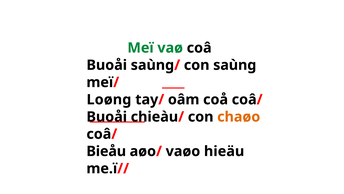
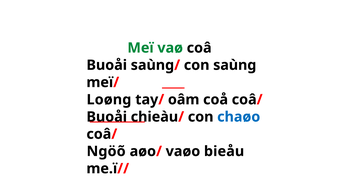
chaøo colour: orange -> blue
Bieåu: Bieåu -> Ngöõ
hieäu: hieäu -> bieåu
